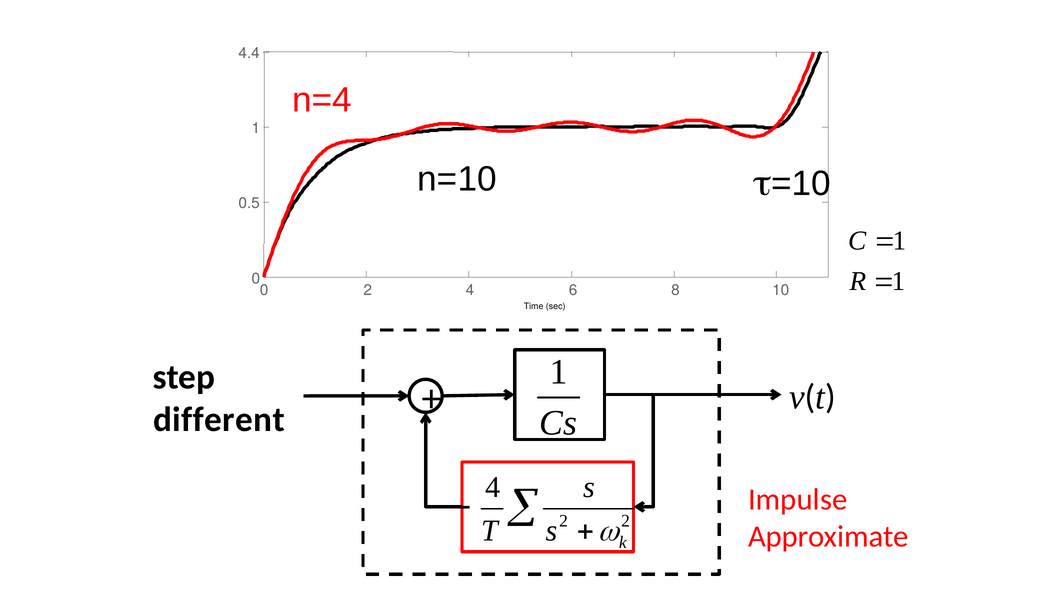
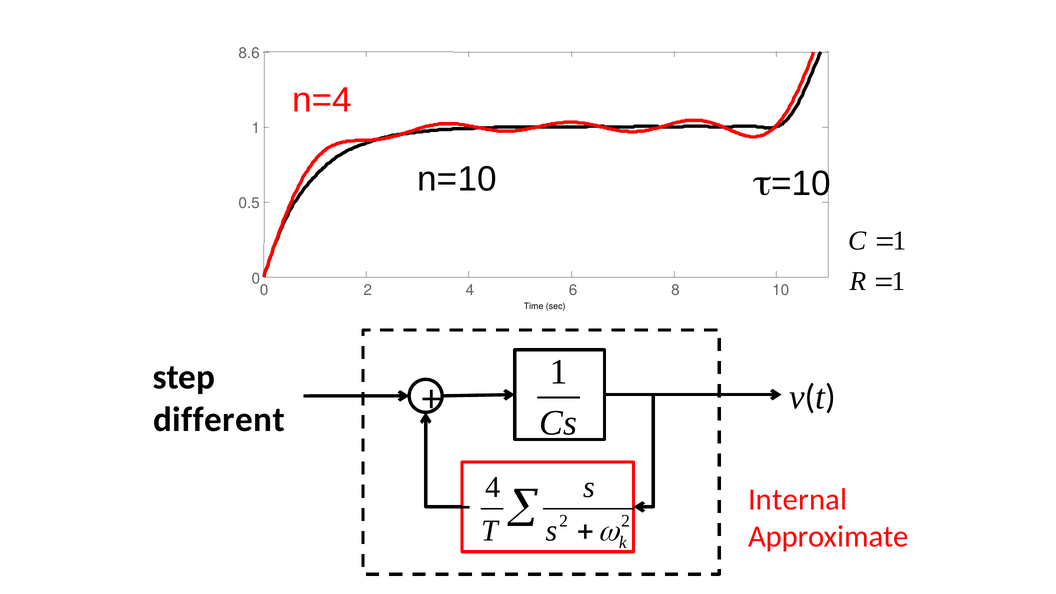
4.4: 4.4 -> 8.6
Impulse: Impulse -> Internal
